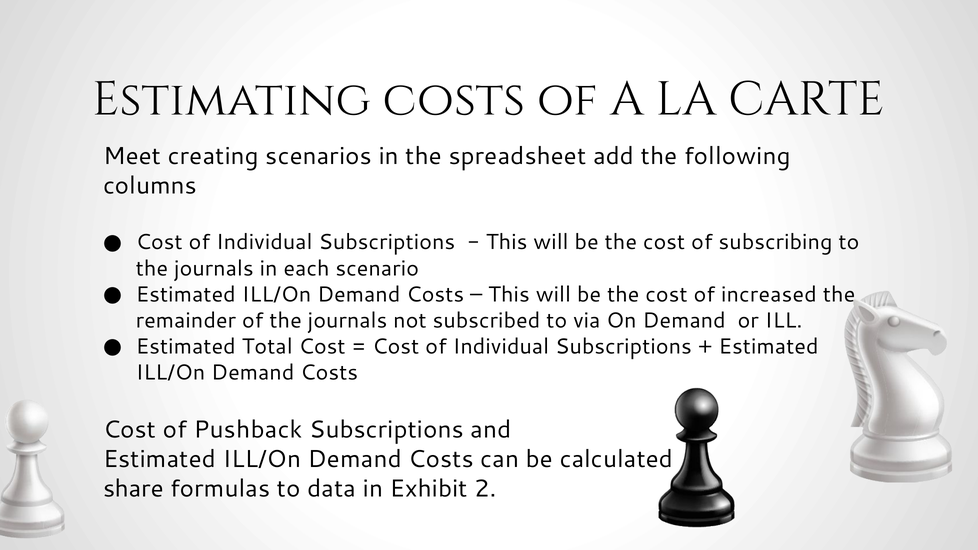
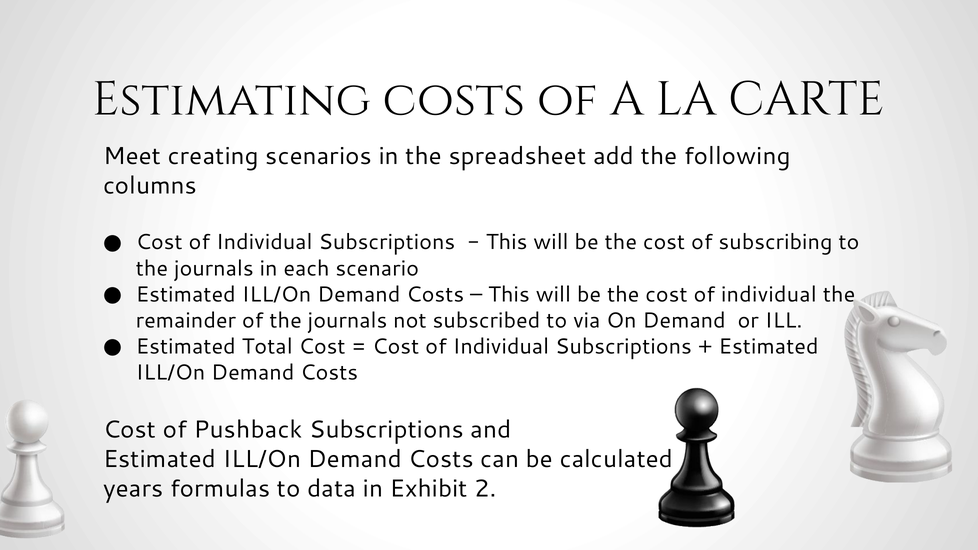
the cost of increased: increased -> individual
share: share -> years
